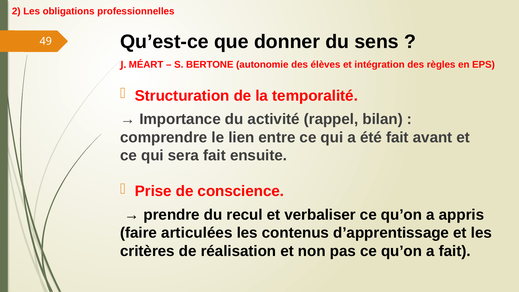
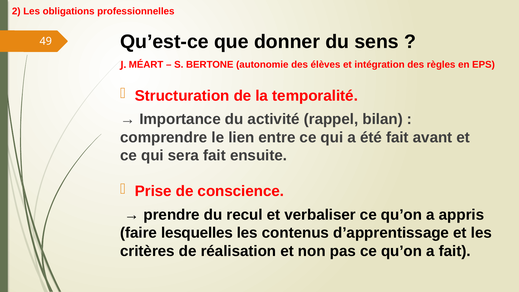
articulées: articulées -> lesquelles
